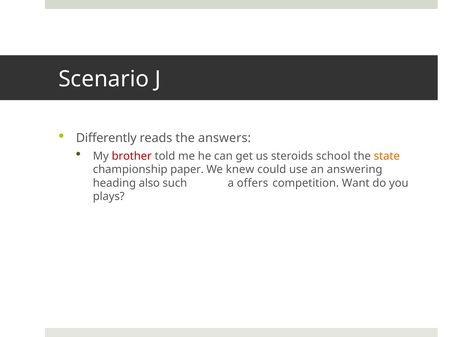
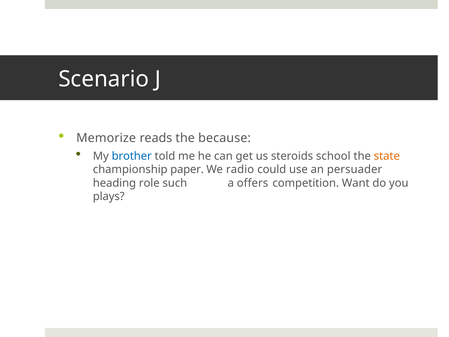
Differently: Differently -> Memorize
answers: answers -> because
brother colour: red -> blue
knew: knew -> radio
answering: answering -> persuader
also: also -> role
